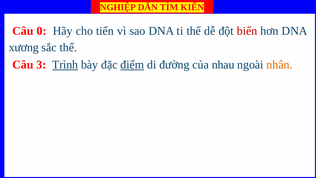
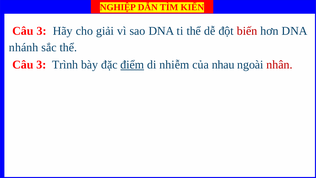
0 at (42, 31): 0 -> 3
tiến: tiến -> giải
xương: xương -> nhánh
Trình underline: present -> none
đường: đường -> nhiễm
nhân colour: orange -> red
